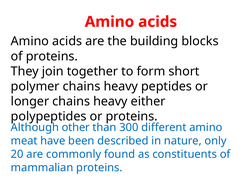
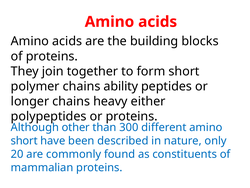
polymer chains heavy: heavy -> ability
meat at (24, 140): meat -> short
